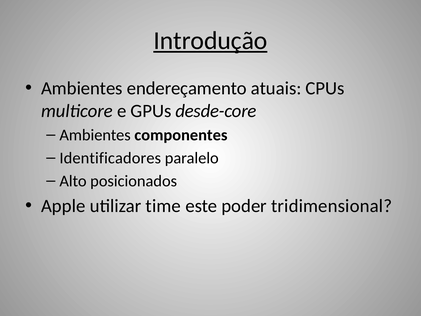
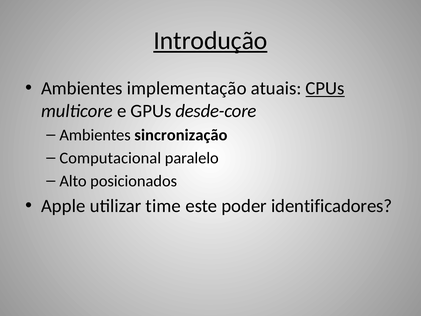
endereçamento: endereçamento -> implementação
CPUs underline: none -> present
componentes: componentes -> sincronização
Identificadores: Identificadores -> Computacional
tridimensional: tridimensional -> identificadores
